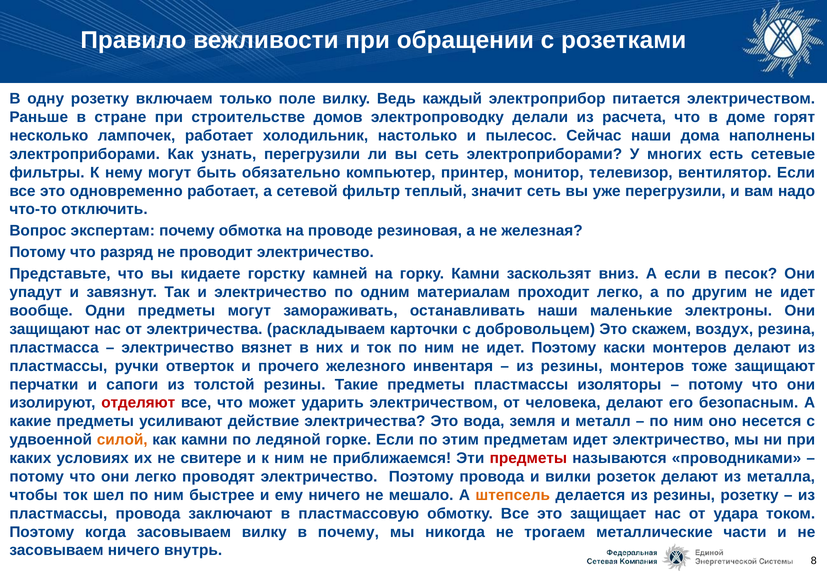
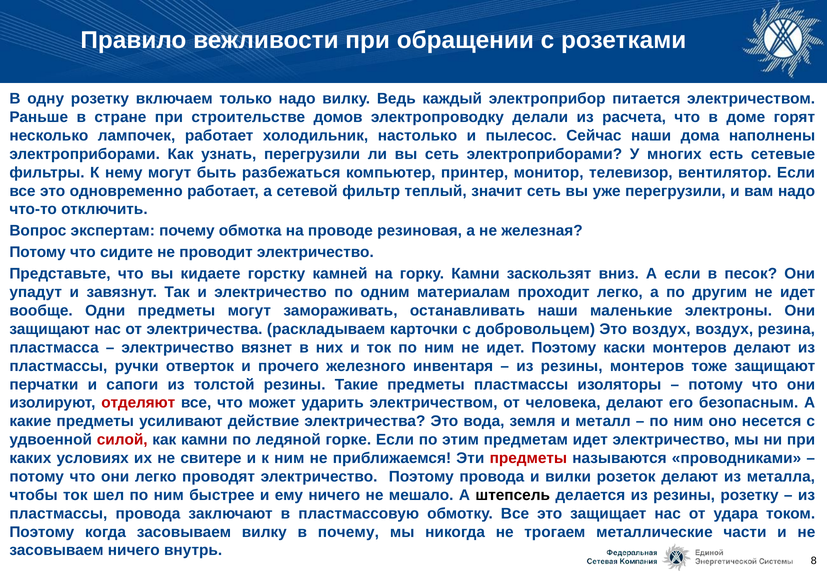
только поле: поле -> надо
обязательно: обязательно -> разбежаться
разряд: разряд -> сидите
Это скажем: скажем -> воздух
силой colour: orange -> red
штепсель colour: orange -> black
